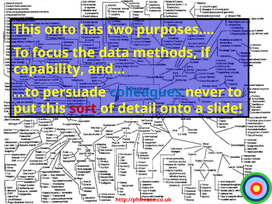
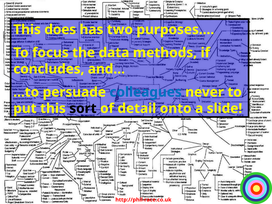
This onto: onto -> does
capability: capability -> concludes
sort colour: red -> black
